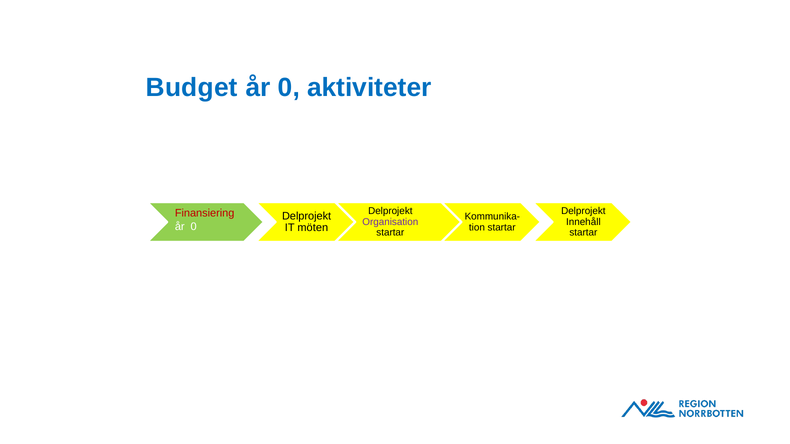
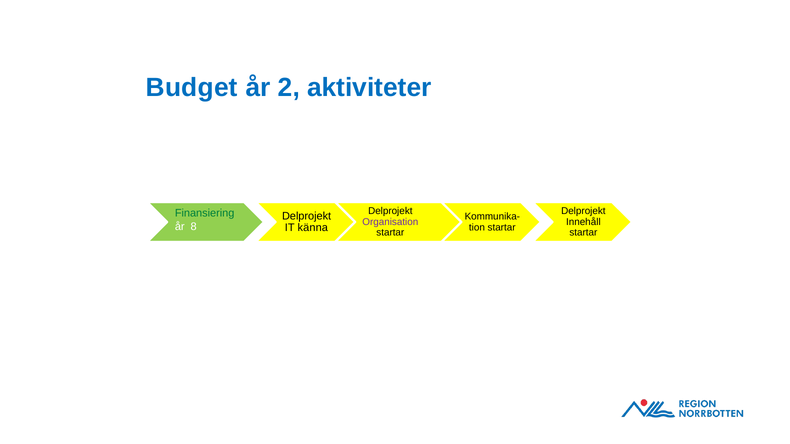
0 at (289, 87): 0 -> 2
Finansiering colour: red -> green
0 at (194, 227): 0 -> 8
möten: möten -> känna
